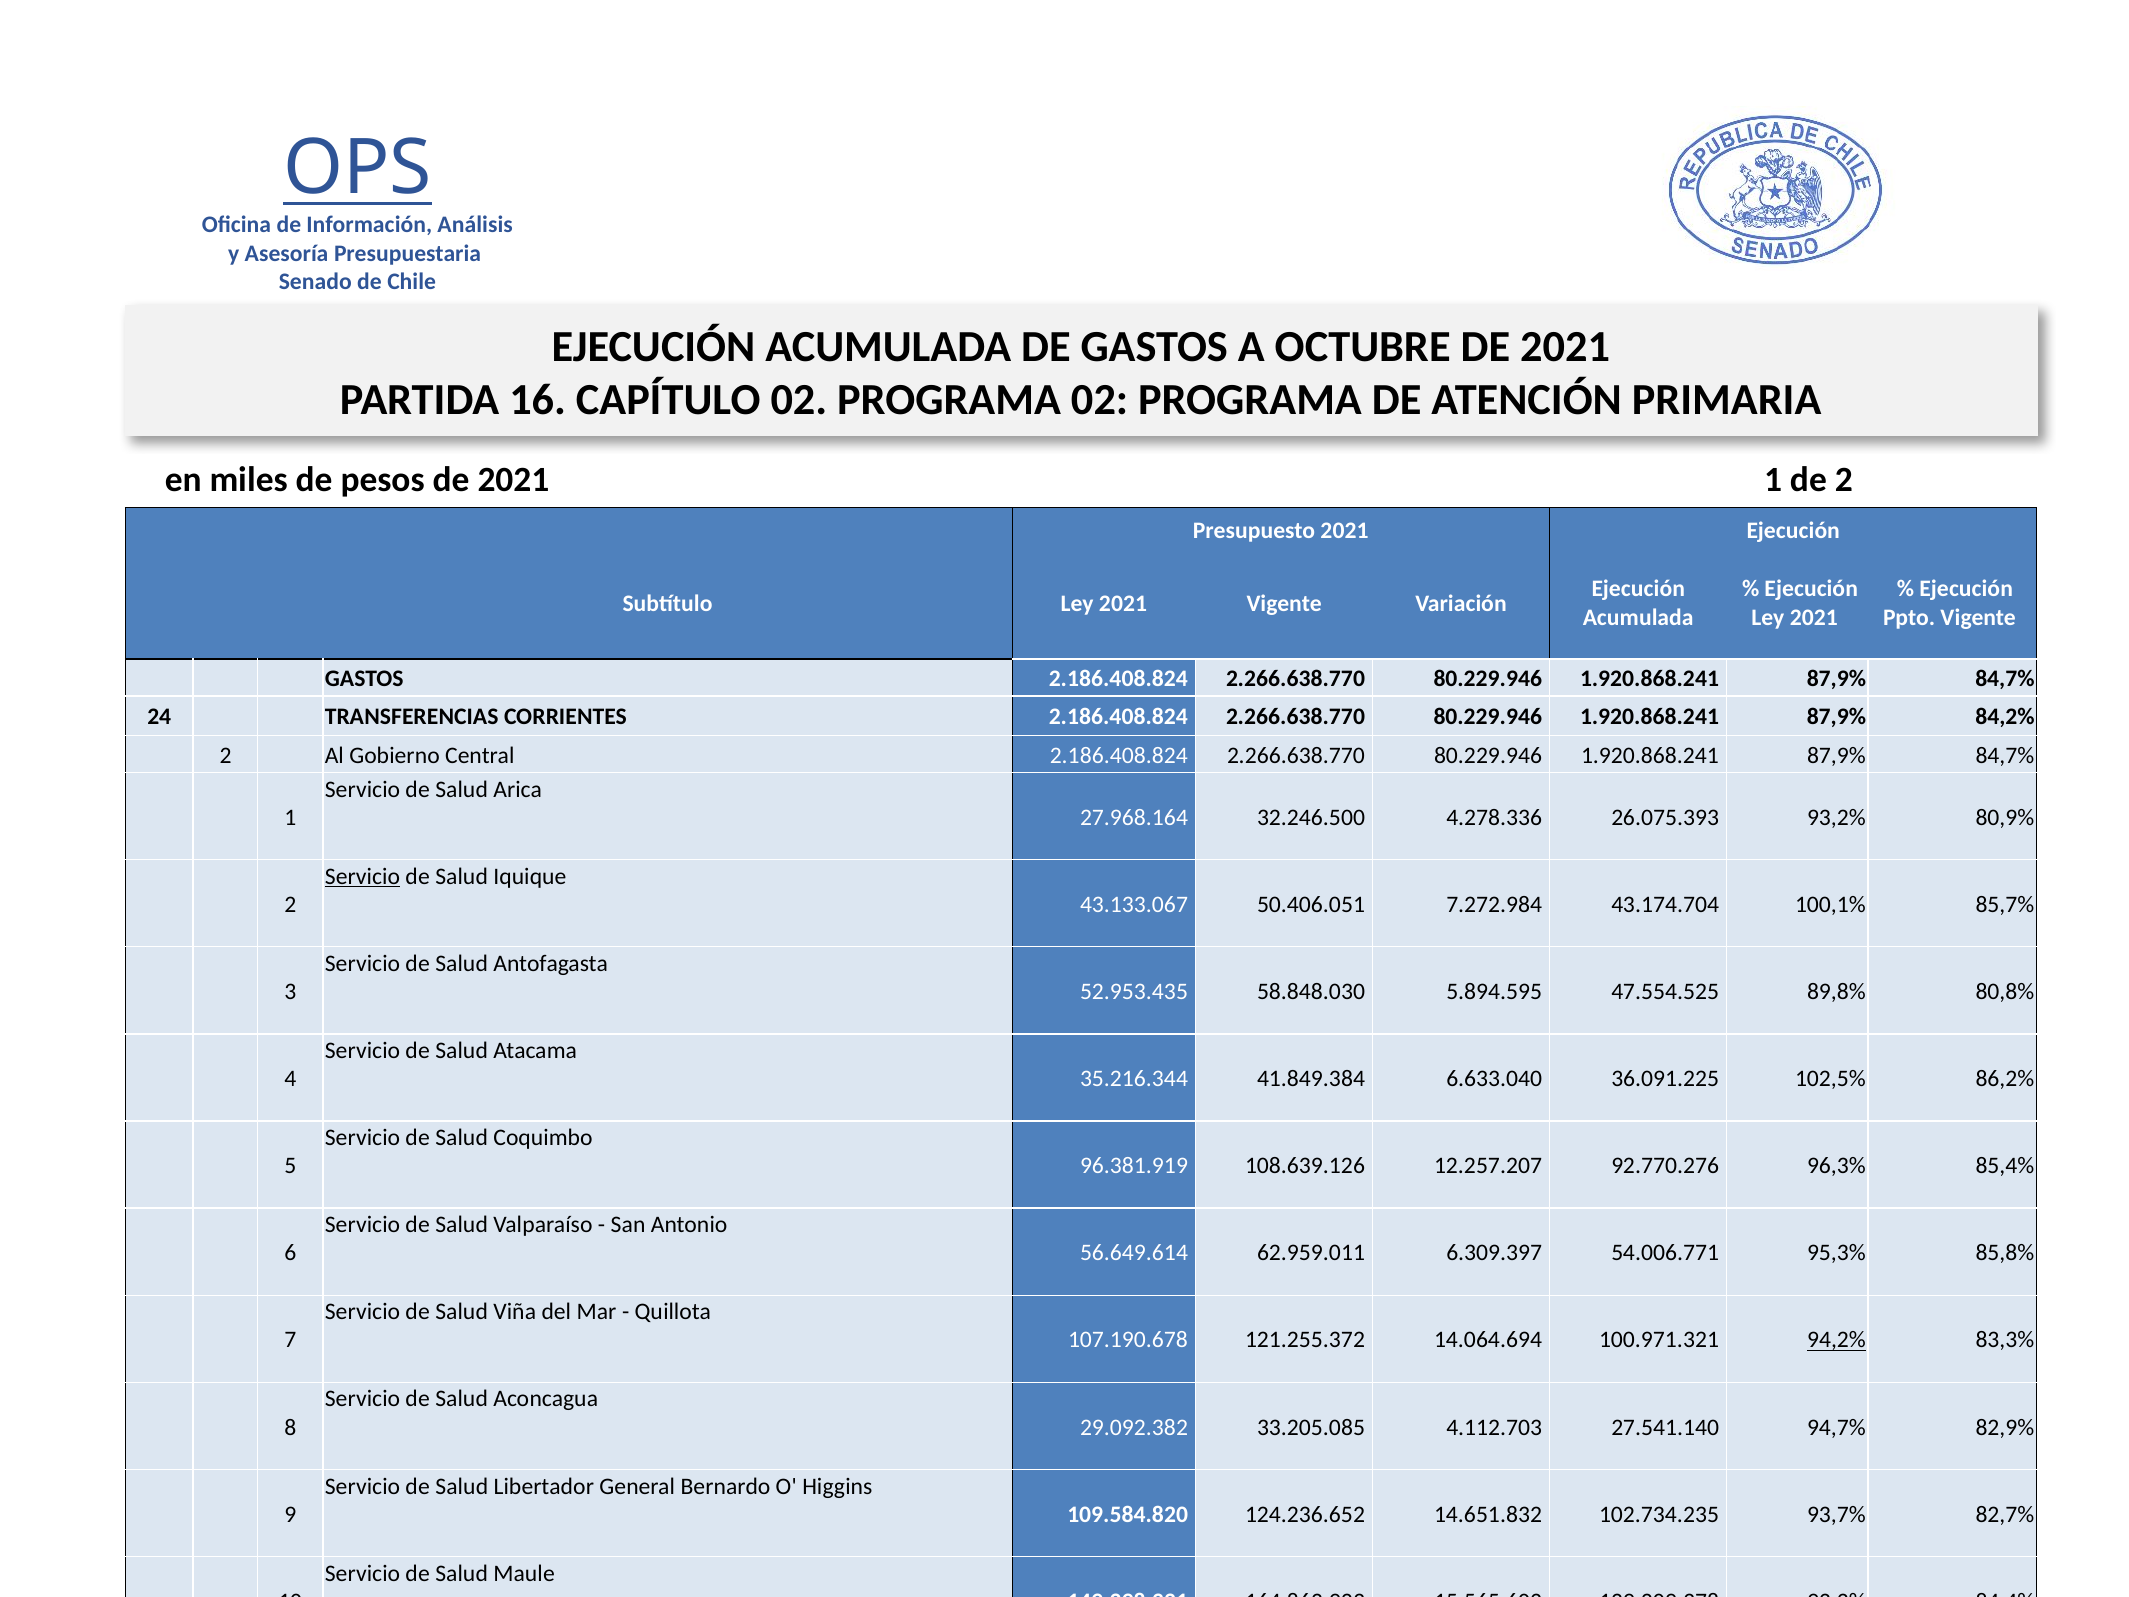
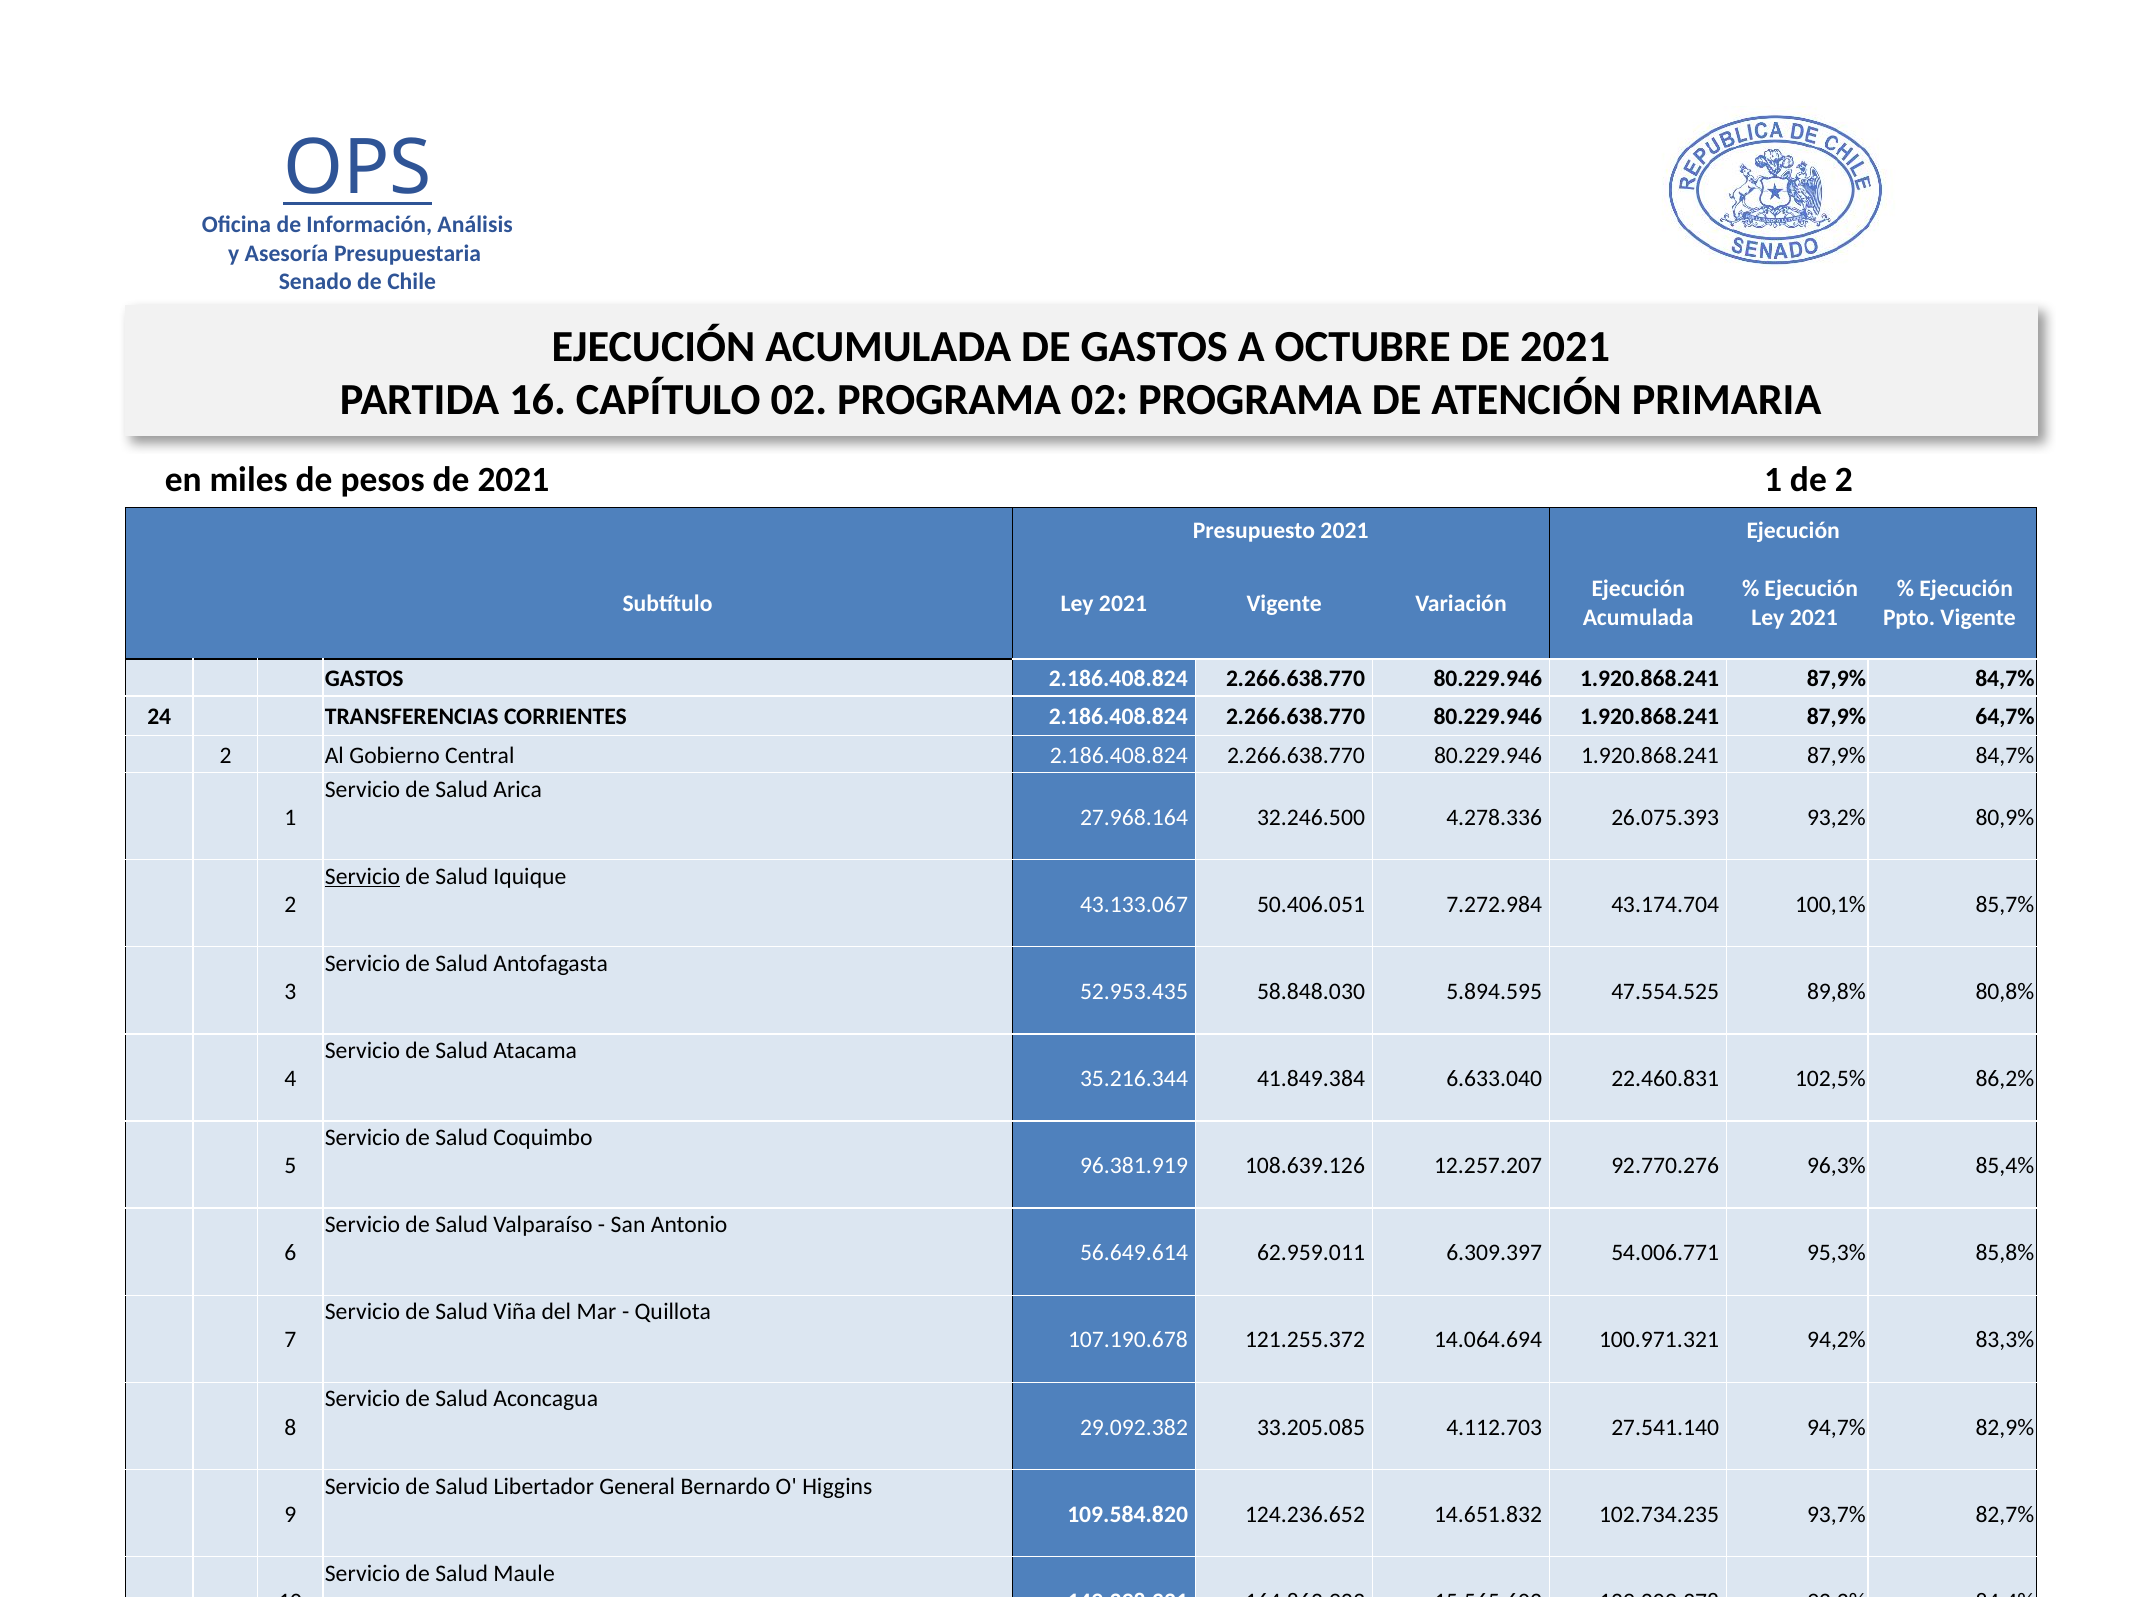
84,2%: 84,2% -> 64,7%
36.091.225: 36.091.225 -> 22.460.831
94,2% underline: present -> none
